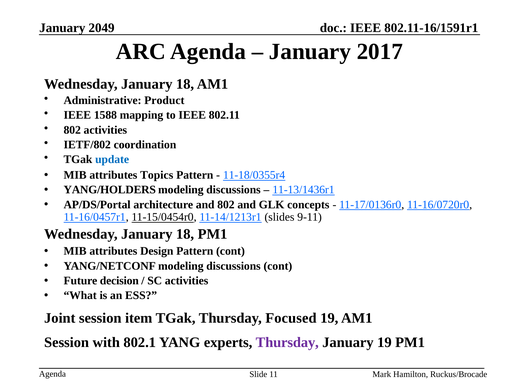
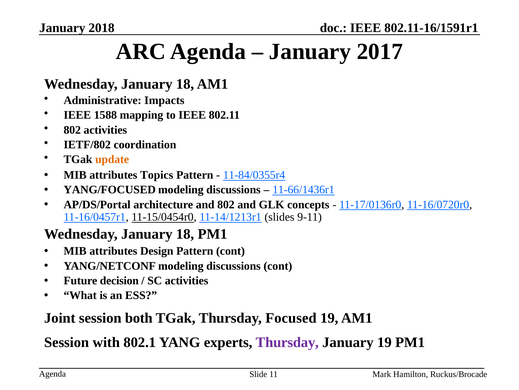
2049: 2049 -> 2018
Product: Product -> Impacts
update colour: blue -> orange
11-18/0355r4: 11-18/0355r4 -> 11-84/0355r4
YANG/HOLDERS: YANG/HOLDERS -> YANG/FOCUSED
11-13/1436r1: 11-13/1436r1 -> 11-66/1436r1
item: item -> both
